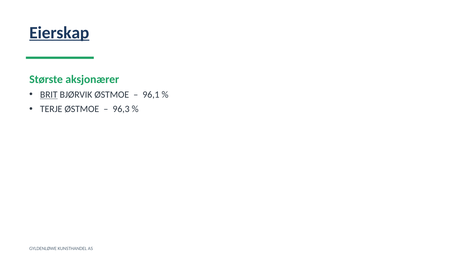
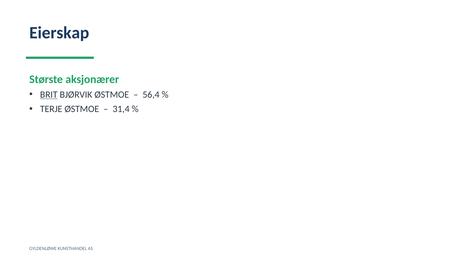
Eierskap underline: present -> none
96,1: 96,1 -> 56,4
96,3: 96,3 -> 31,4
